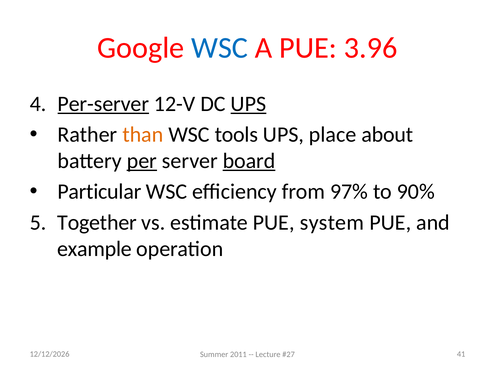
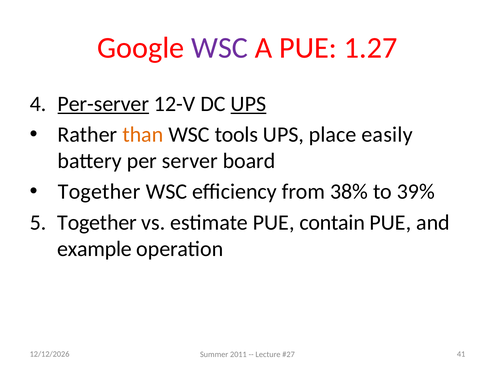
WSC at (220, 48) colour: blue -> purple
3.96: 3.96 -> 1.27
about: about -> easily
per underline: present -> none
board underline: present -> none
Particular at (99, 192): Particular -> Together
97%: 97% -> 38%
90%: 90% -> 39%
system: system -> contain
